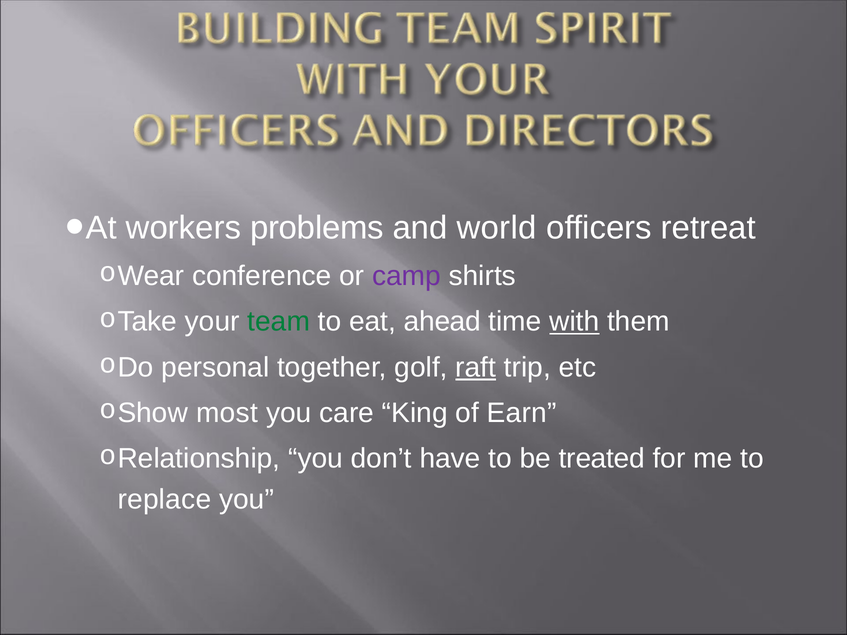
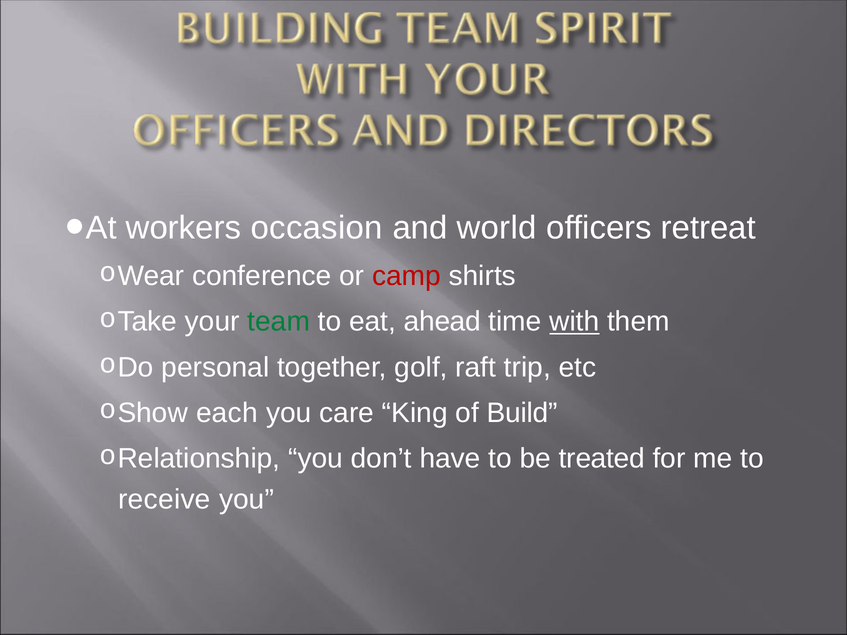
problems: problems -> occasion
camp colour: purple -> red
raft underline: present -> none
most: most -> each
Earn: Earn -> Build
replace: replace -> receive
